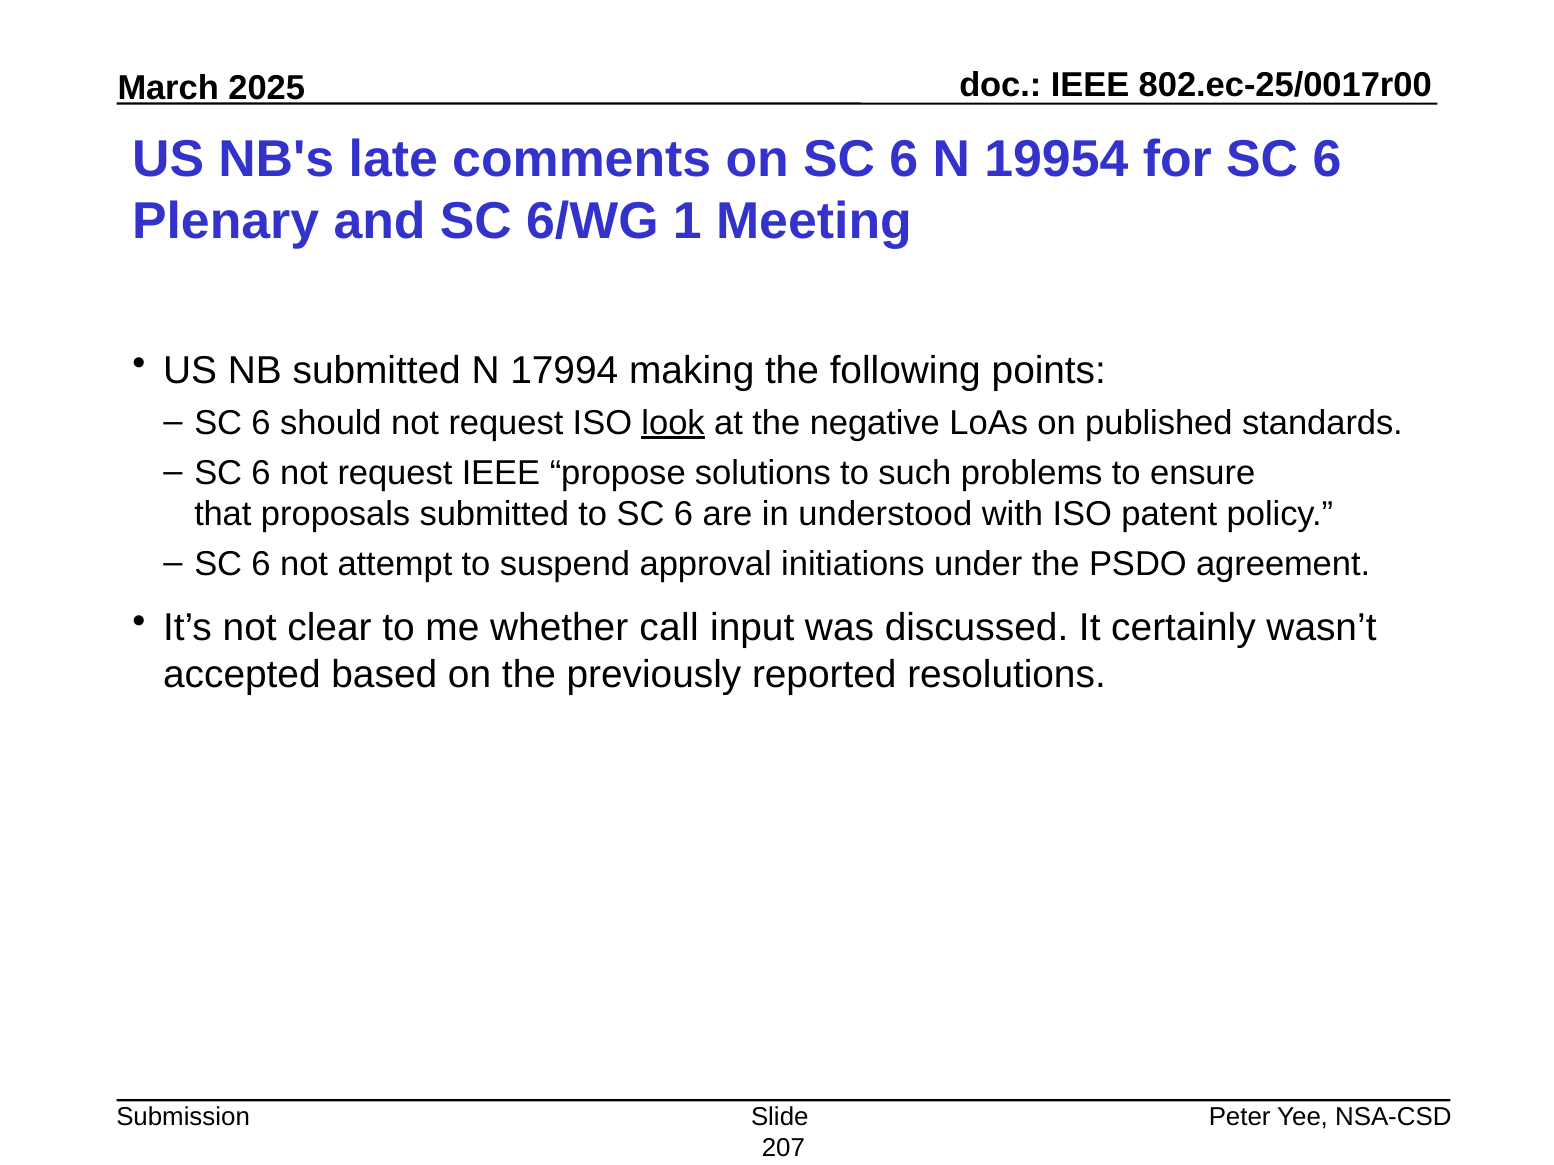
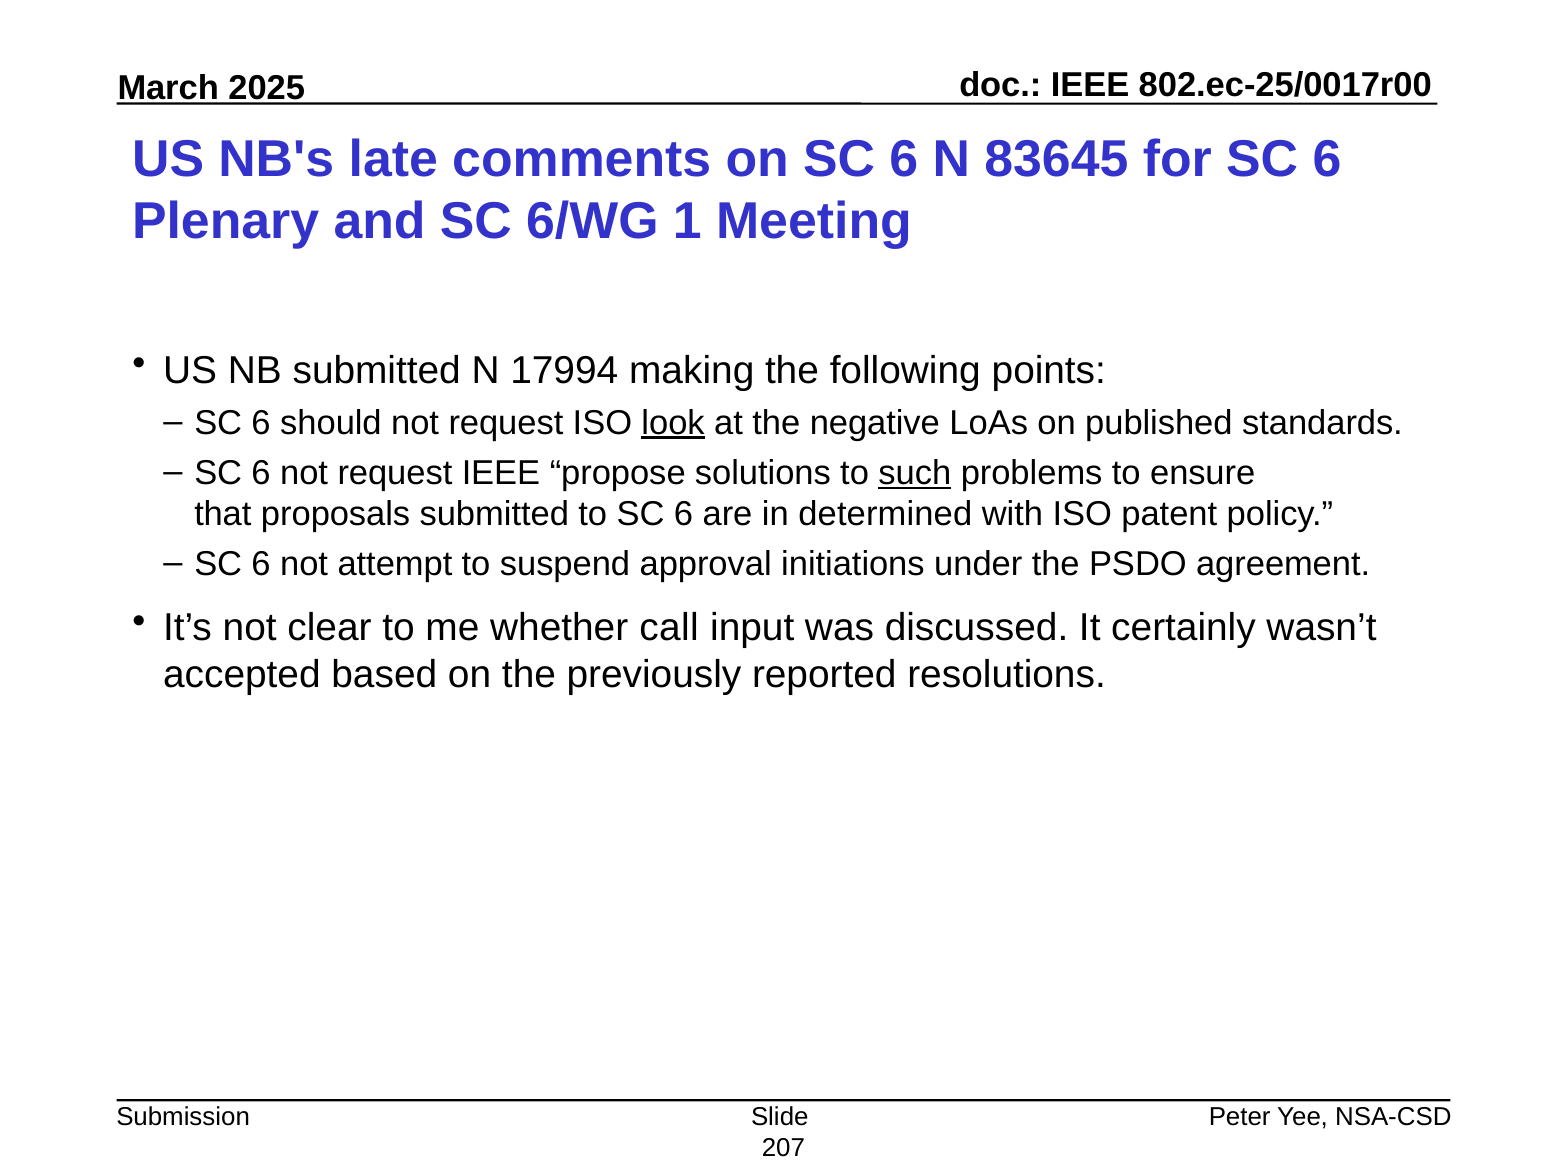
19954: 19954 -> 83645
such underline: none -> present
understood: understood -> determined
